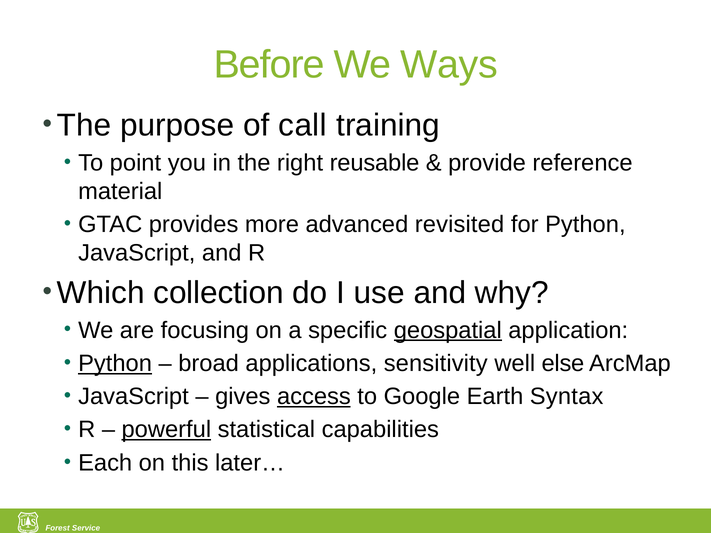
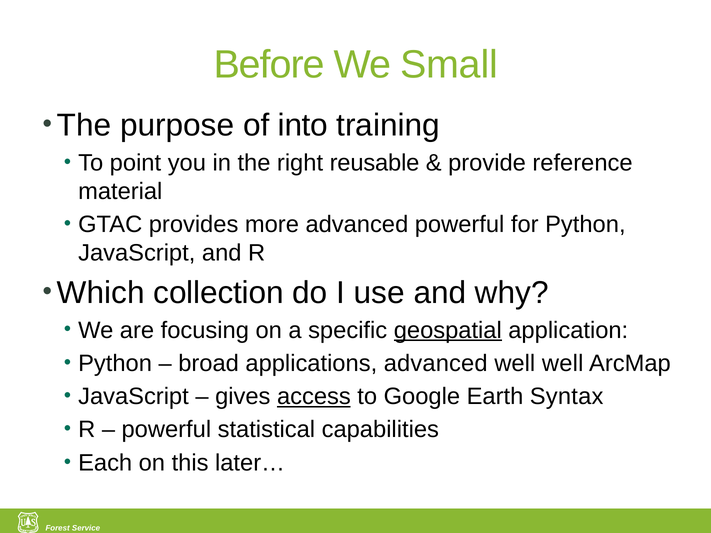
Ways: Ways -> Small
call: call -> into
advanced revisited: revisited -> powerful
Python at (115, 364) underline: present -> none
applications sensitivity: sensitivity -> advanced
well else: else -> well
powerful at (166, 430) underline: present -> none
